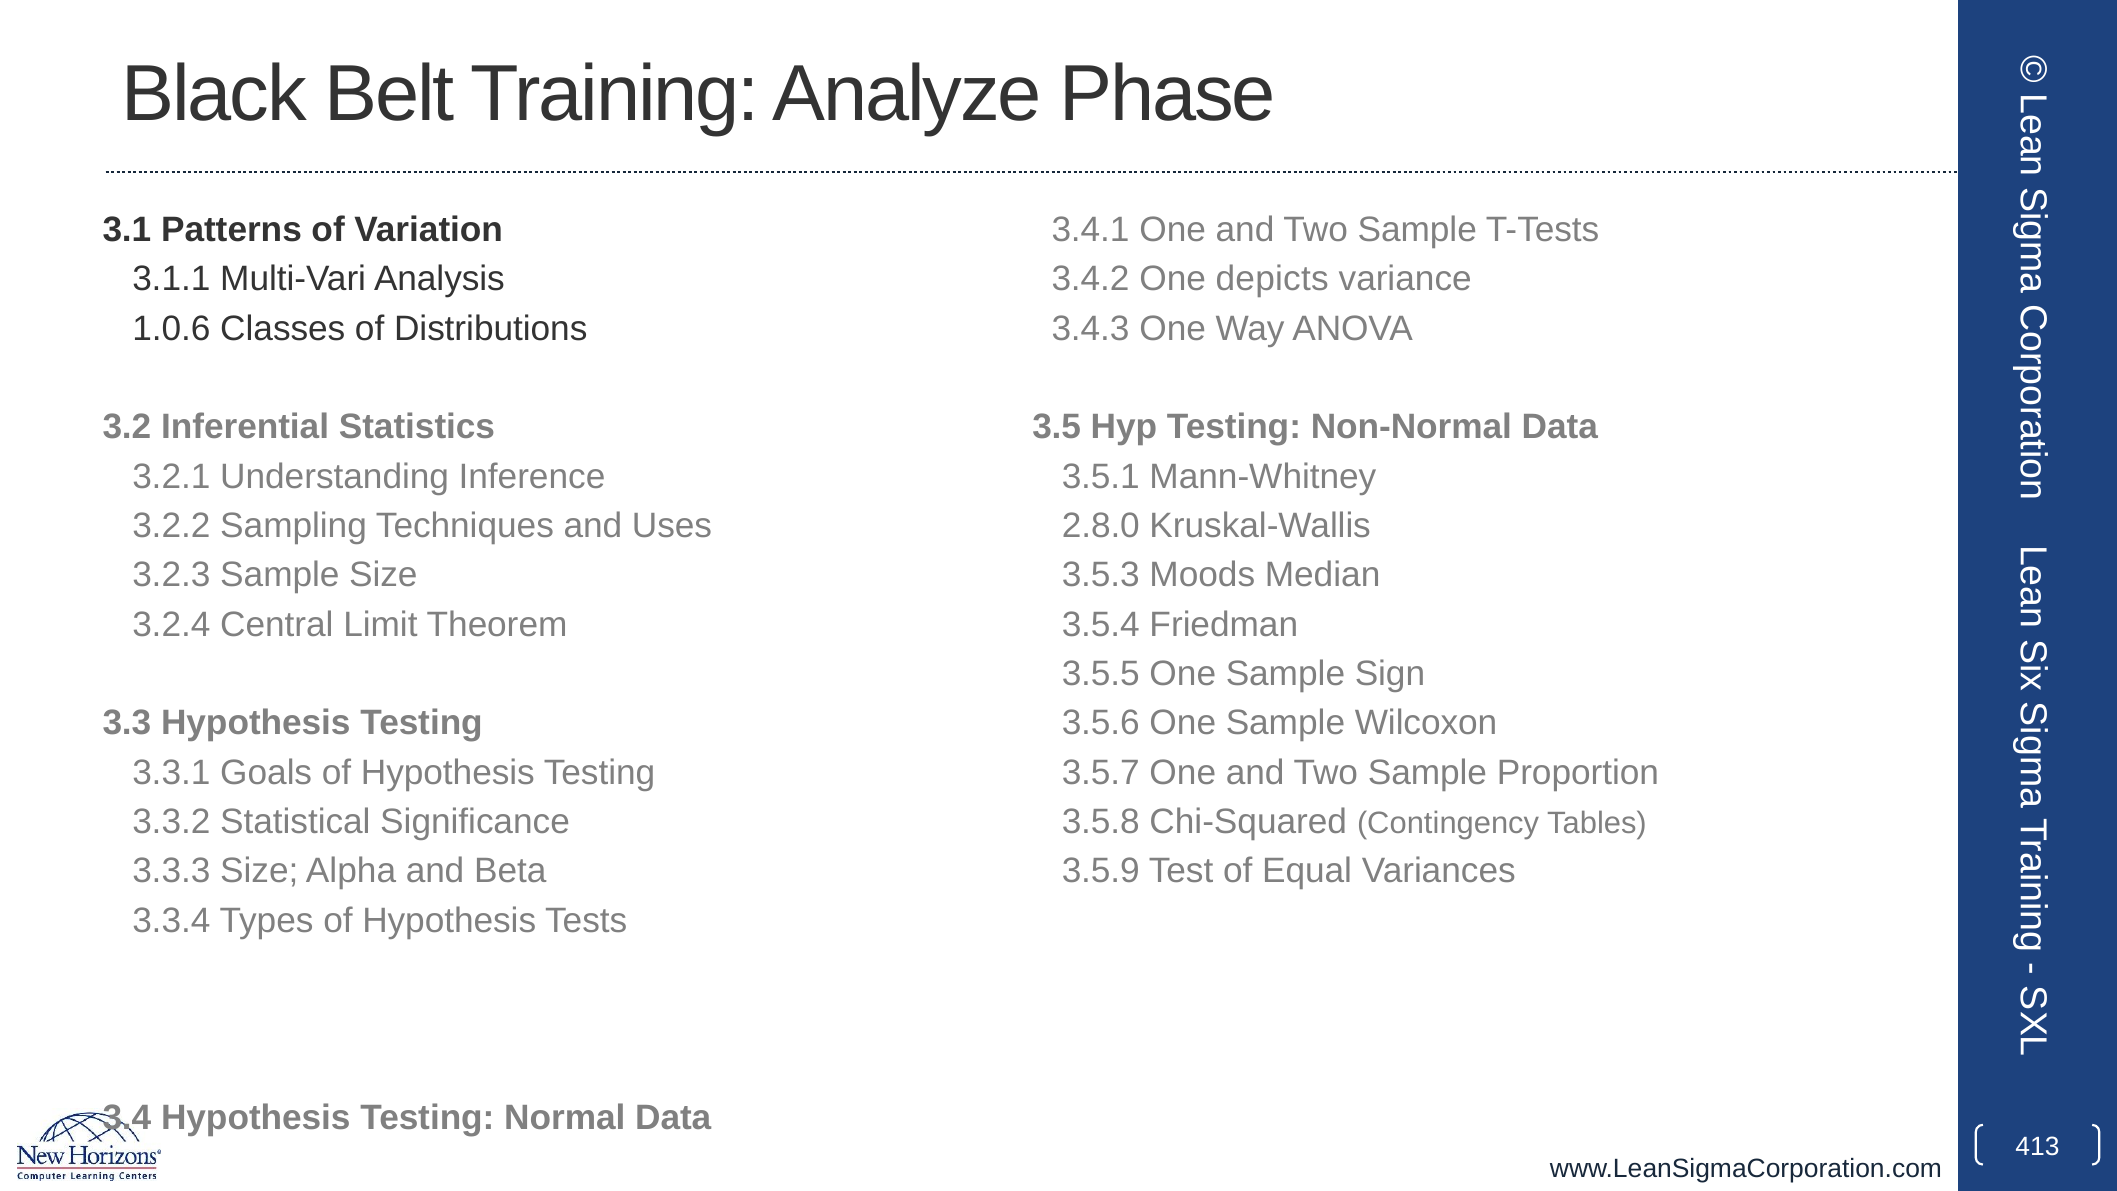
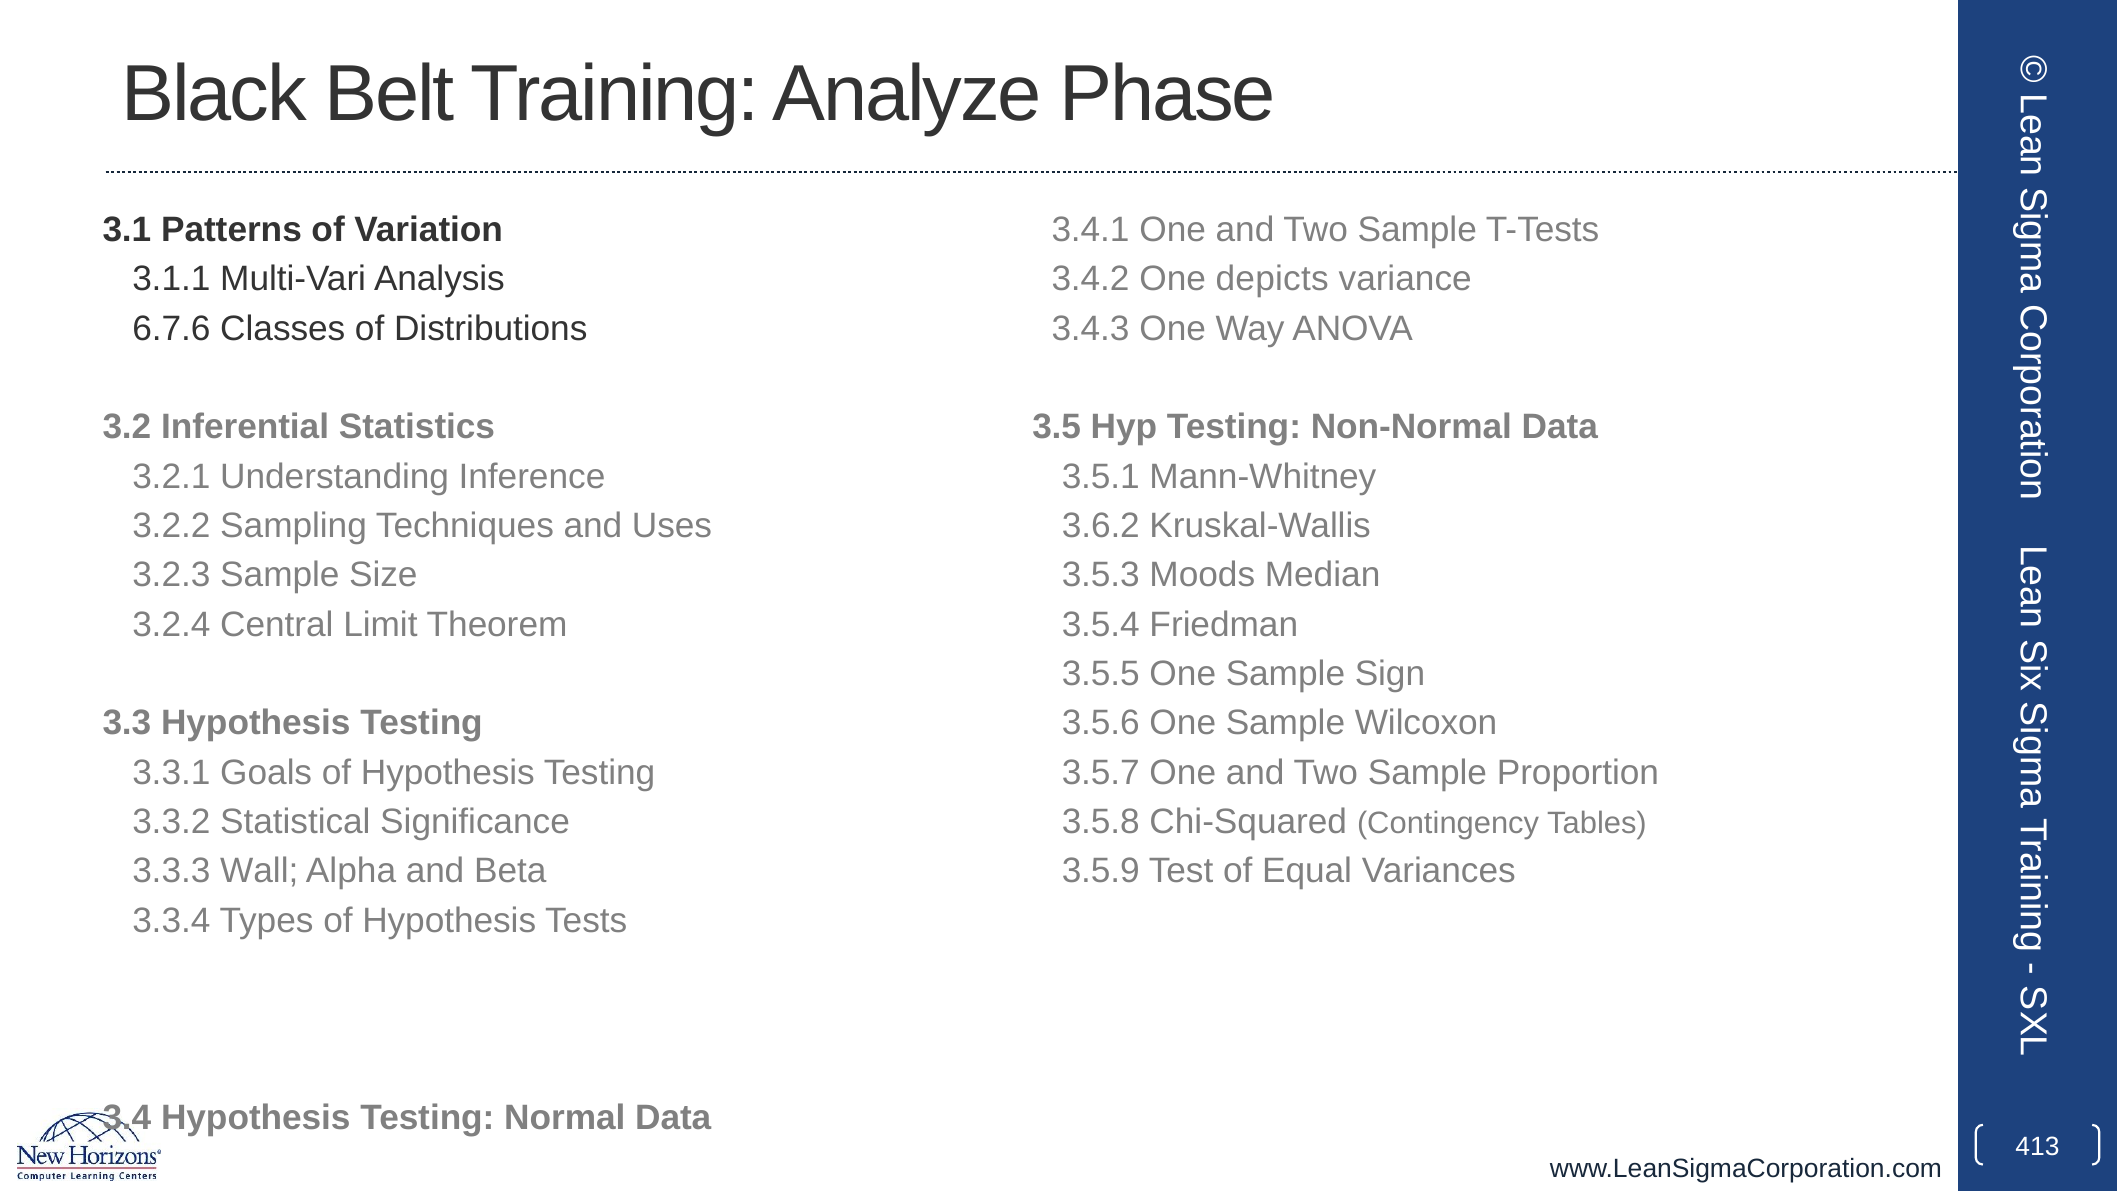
1.0.6: 1.0.6 -> 6.7.6
2.8.0: 2.8.0 -> 3.6.2
3.3.3 Size: Size -> Wall
